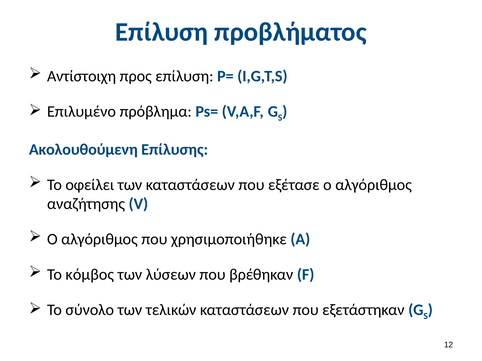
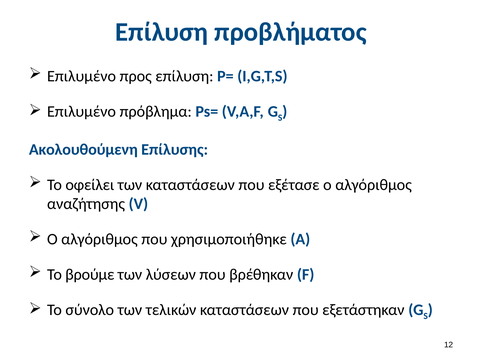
Αντίστοιχη at (82, 76): Αντίστοιχη -> Επιλυμένο
κόμβος: κόμβος -> βρούμε
